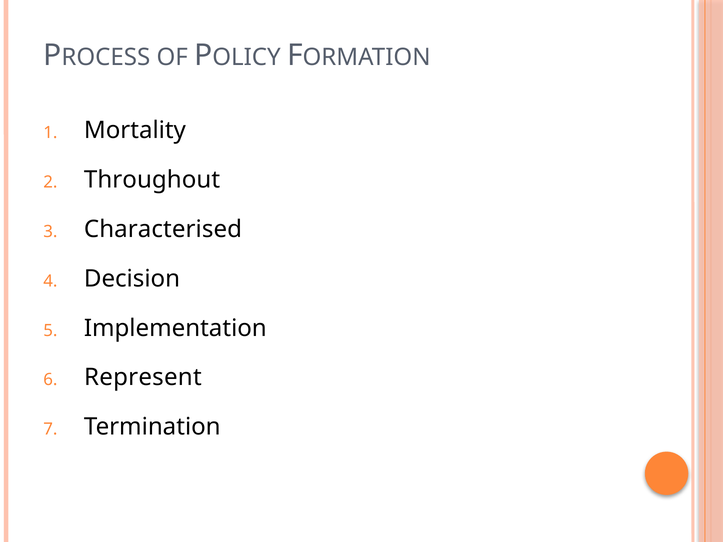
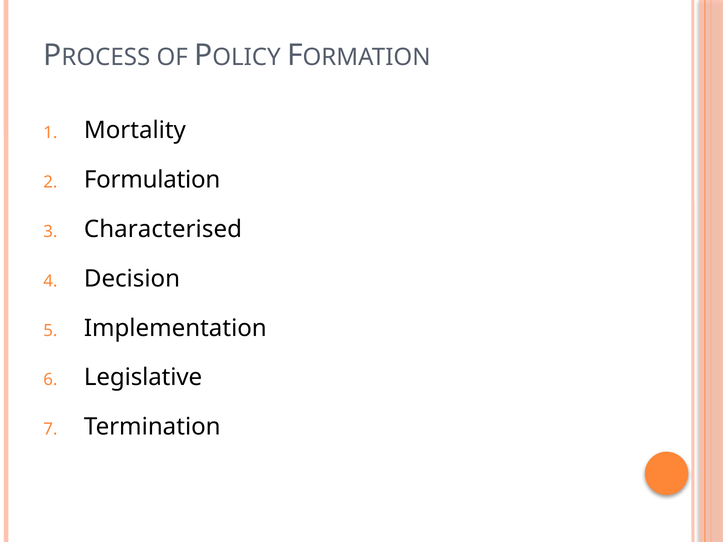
Throughout: Throughout -> Formulation
Represent: Represent -> Legislative
